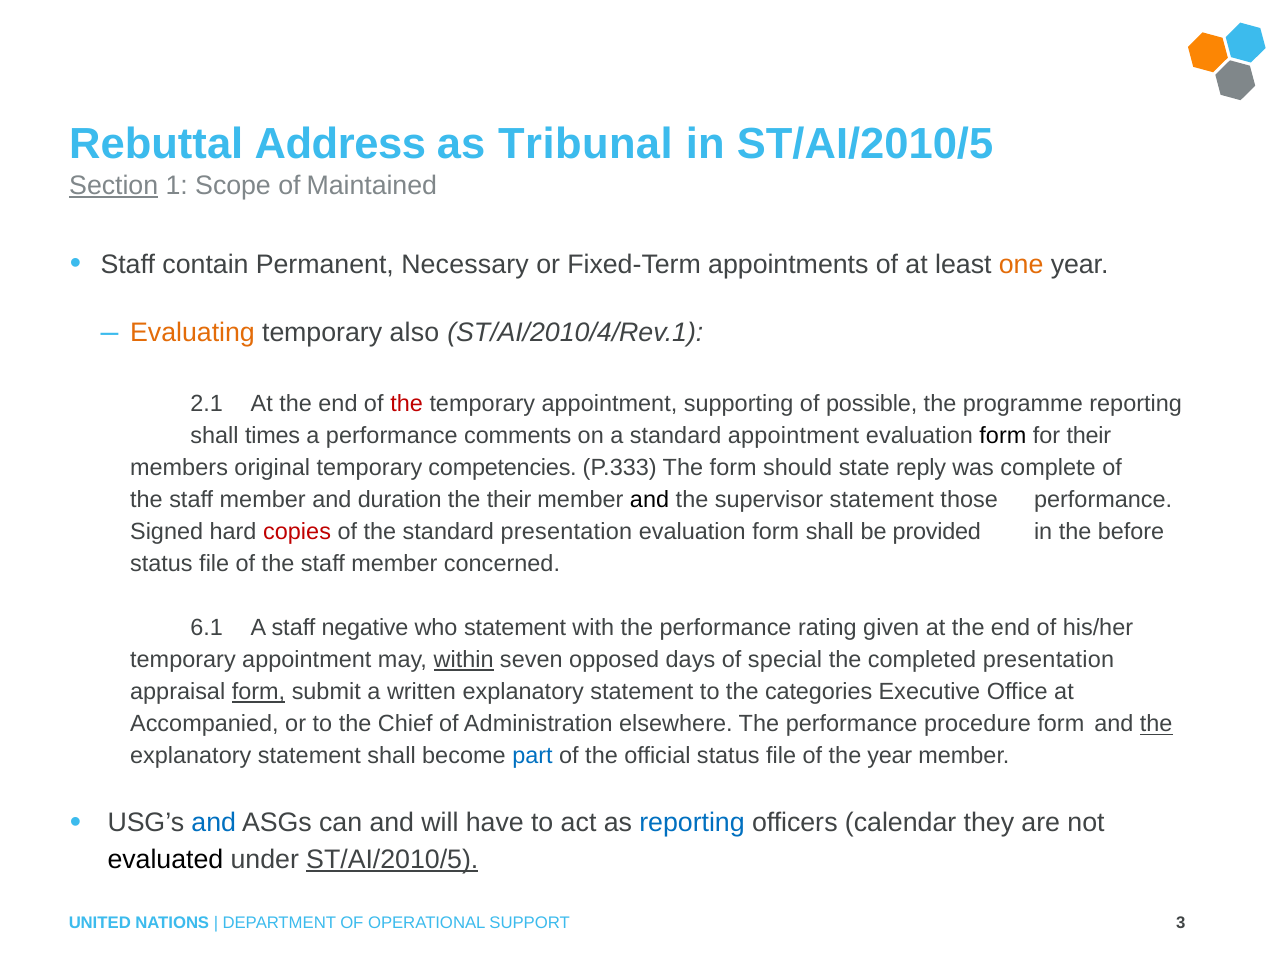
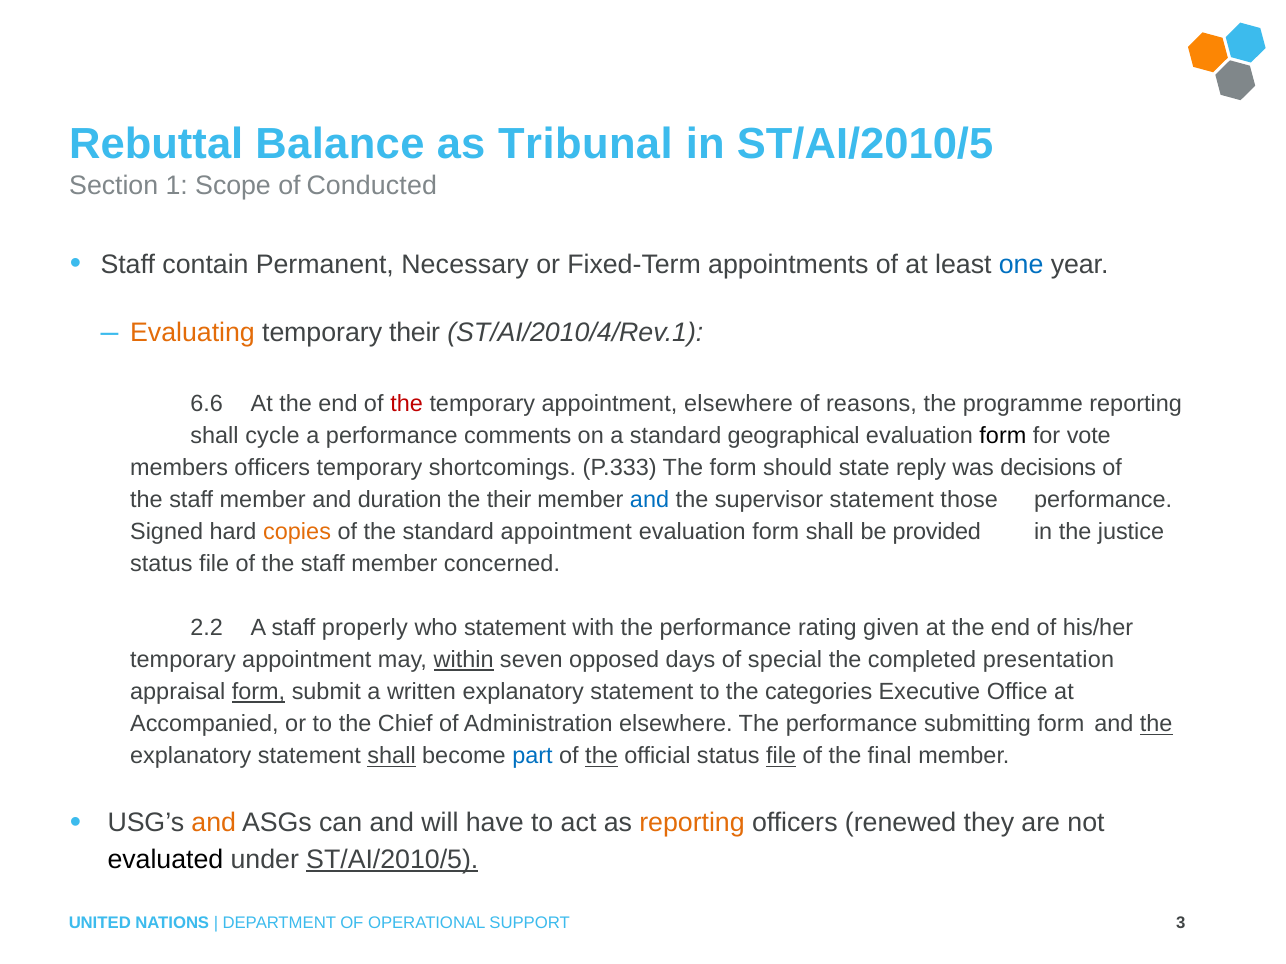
Address: Address -> Balance
Section underline: present -> none
Maintained: Maintained -> Conducted
one colour: orange -> blue
temporary also: also -> their
2.1: 2.1 -> 6.6
appointment supporting: supporting -> elsewhere
possible: possible -> reasons
times: times -> cycle
standard appointment: appointment -> geographical
for their: their -> vote
members original: original -> officers
competencies: competencies -> shortcomings
complete: complete -> decisions
and at (650, 500) colour: black -> blue
copies colour: red -> orange
standard presentation: presentation -> appointment
before: before -> justice
6.1: 6.1 -> 2.2
negative: negative -> properly
procedure: procedure -> submitting
shall at (392, 756) underline: none -> present
the at (602, 756) underline: none -> present
file at (781, 756) underline: none -> present
the year: year -> final
and at (214, 823) colour: blue -> orange
reporting at (692, 823) colour: blue -> orange
calendar: calendar -> renewed
